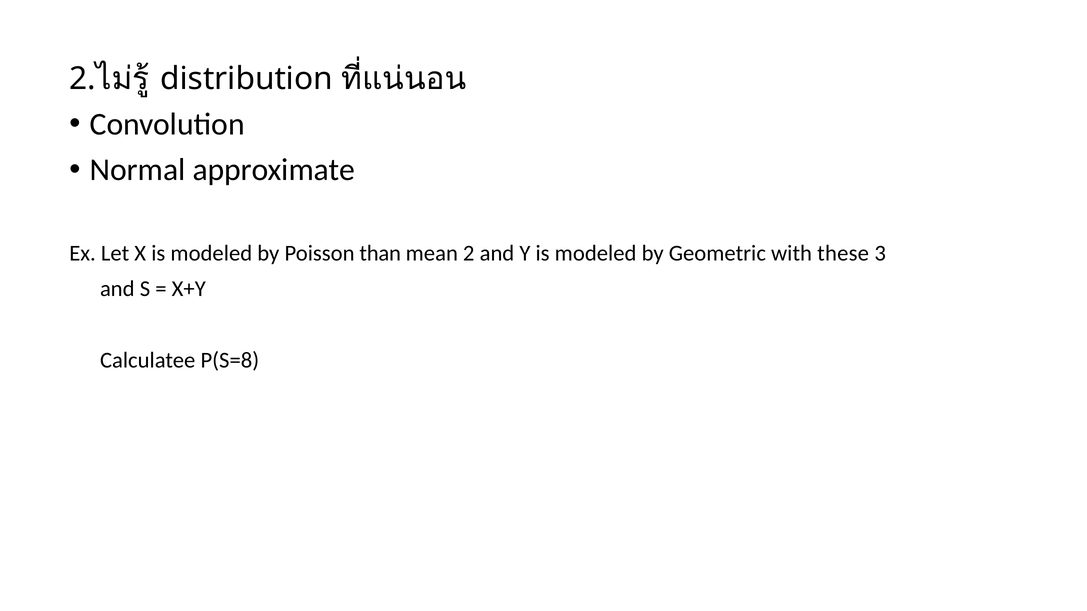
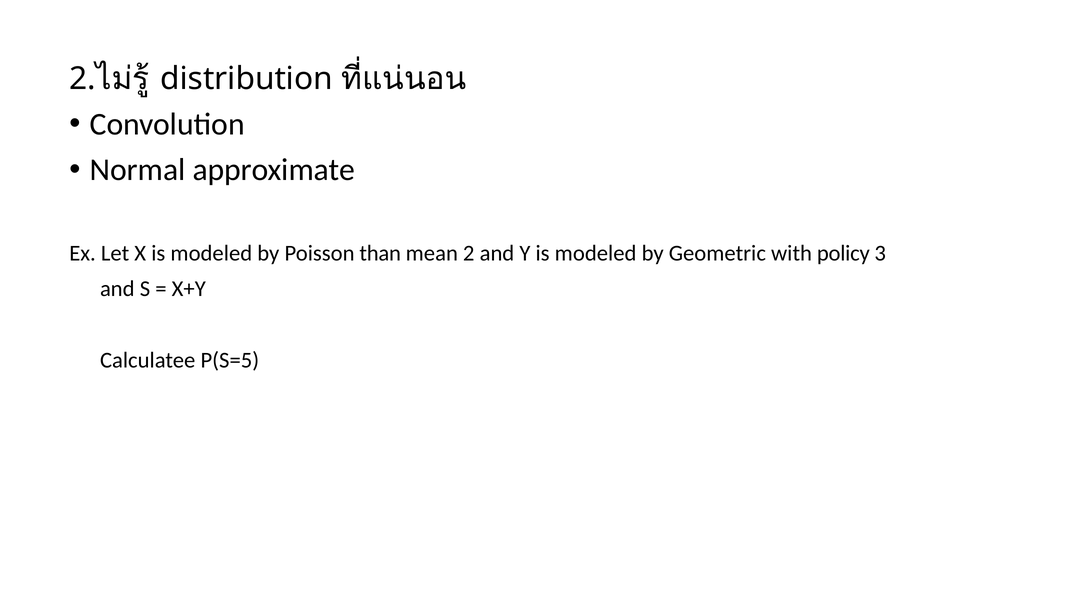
these: these -> policy
P(S=8: P(S=8 -> P(S=5
